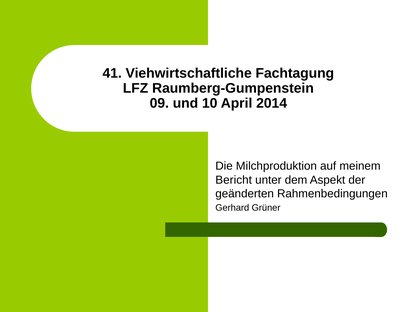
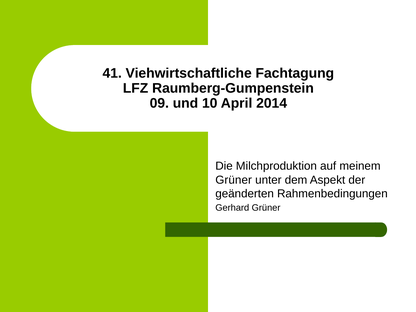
Bericht at (234, 180): Bericht -> Grüner
